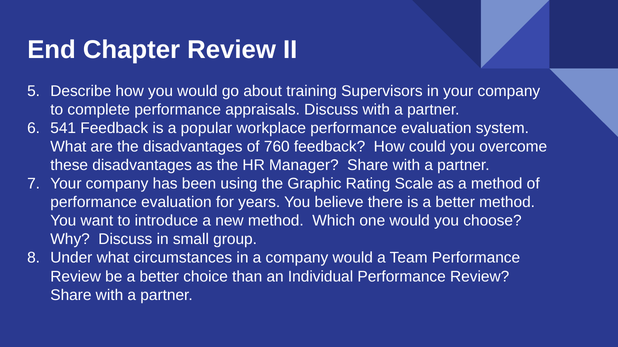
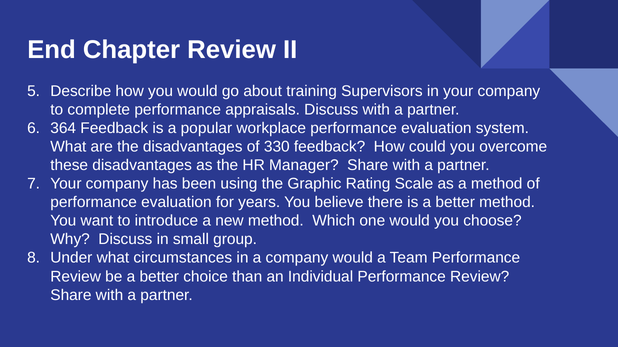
541: 541 -> 364
760: 760 -> 330
